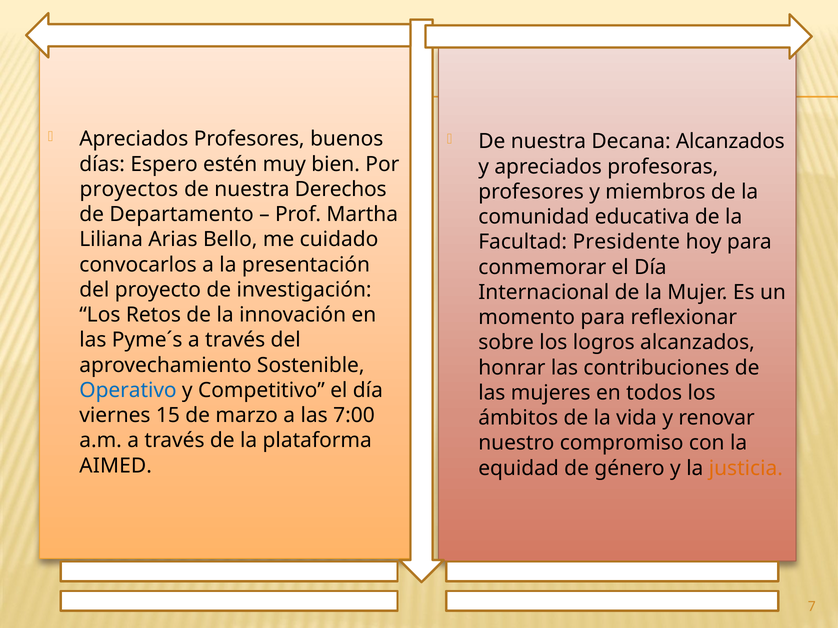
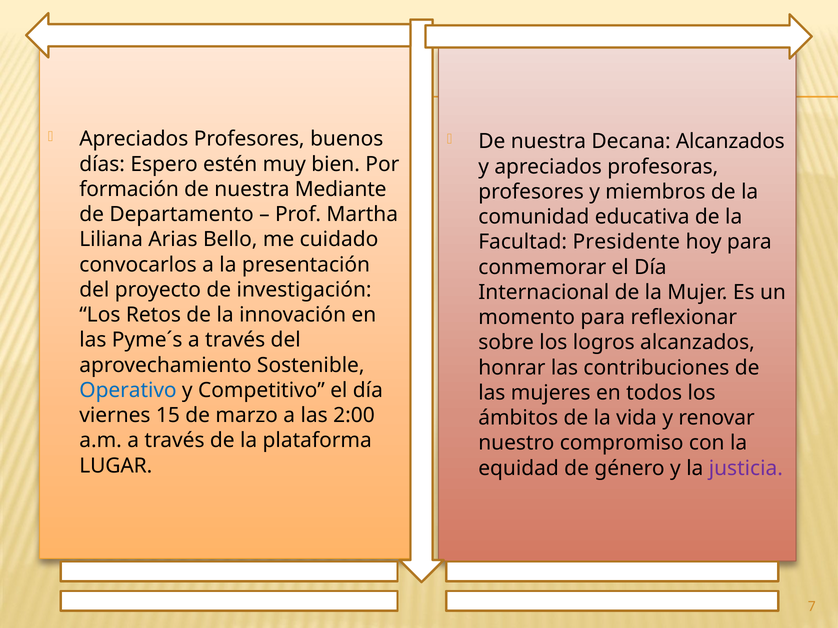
proyectos: proyectos -> formación
Derechos: Derechos -> Mediante
7:00: 7:00 -> 2:00
AIMED: AIMED -> LUGAR
justicia colour: orange -> purple
